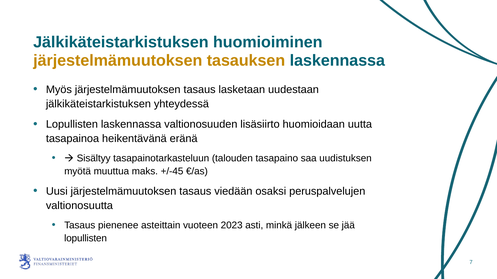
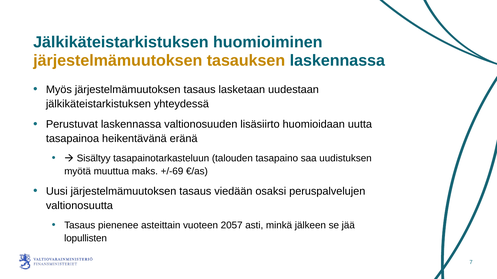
Lopullisten at (72, 125): Lopullisten -> Perustuvat
+/-45: +/-45 -> +/-69
2023: 2023 -> 2057
